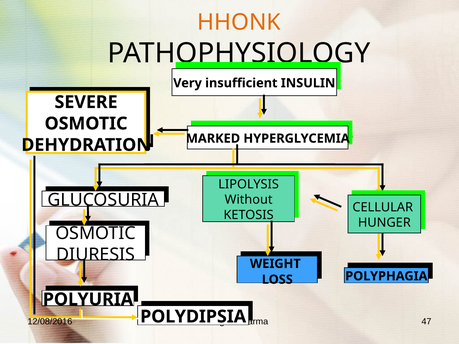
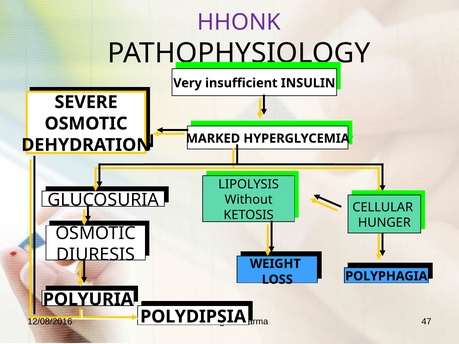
HHONK colour: orange -> purple
